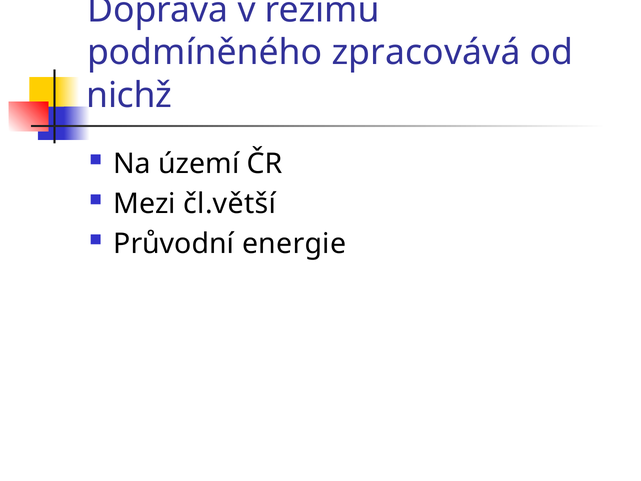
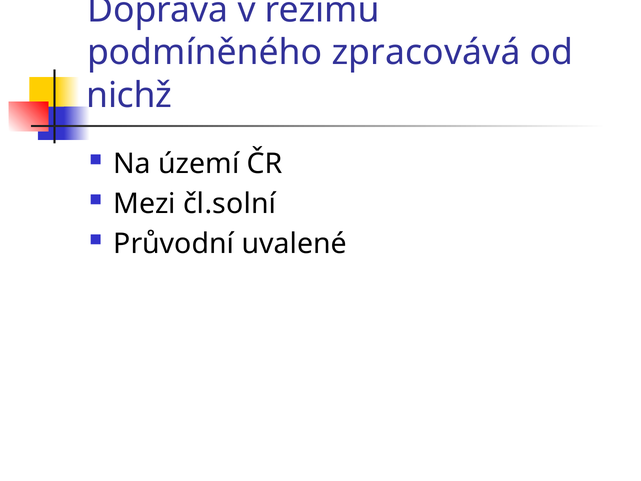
čl.větší: čl.větší -> čl.solní
energie: energie -> uvalené
